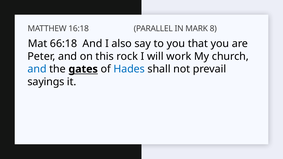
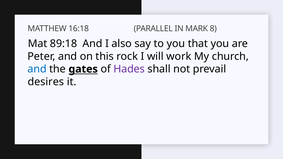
66:18: 66:18 -> 89:18
Hades colour: blue -> purple
sayings: sayings -> desires
